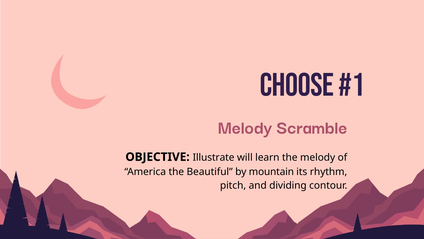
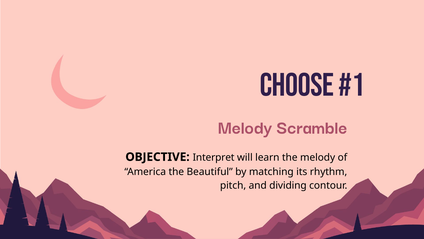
Illustrate: Illustrate -> Interpret
mountain: mountain -> matching
